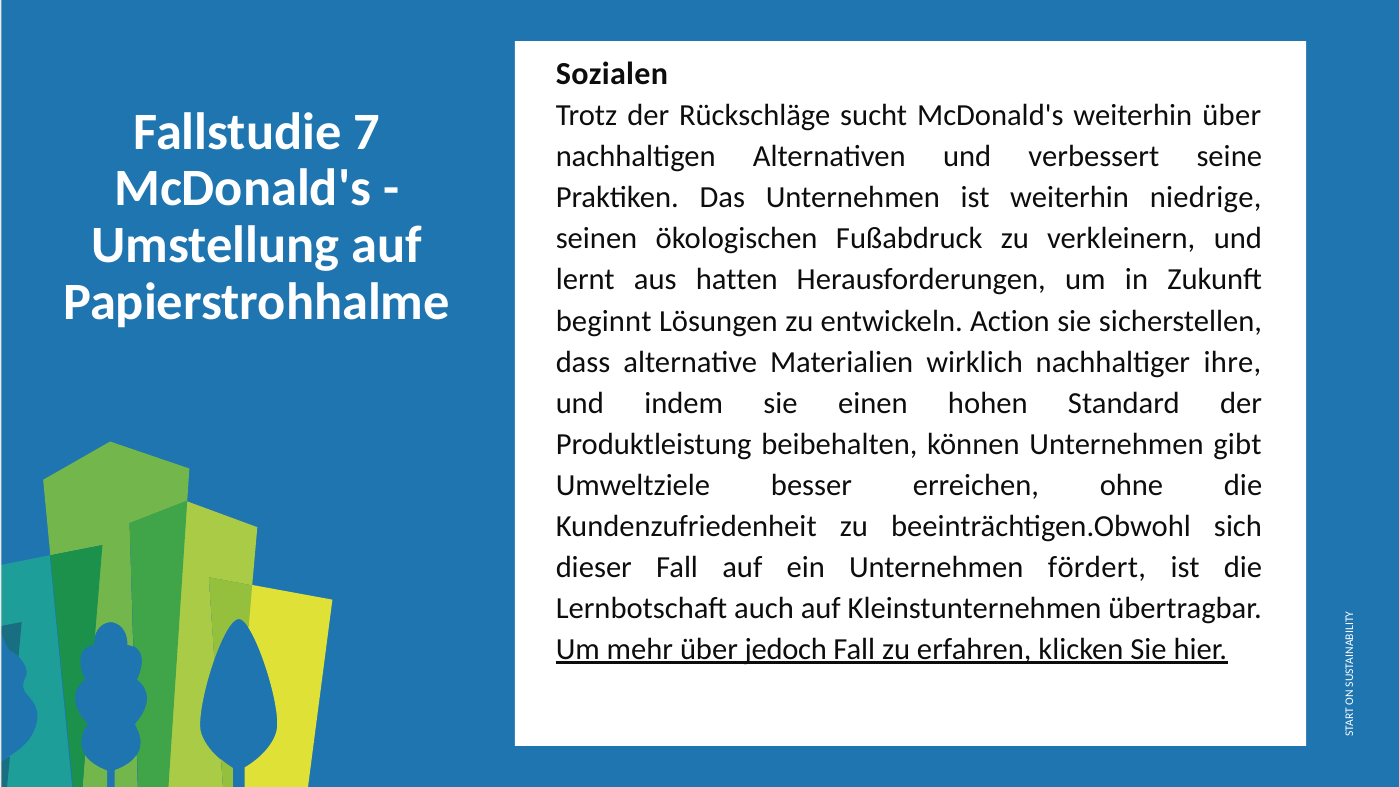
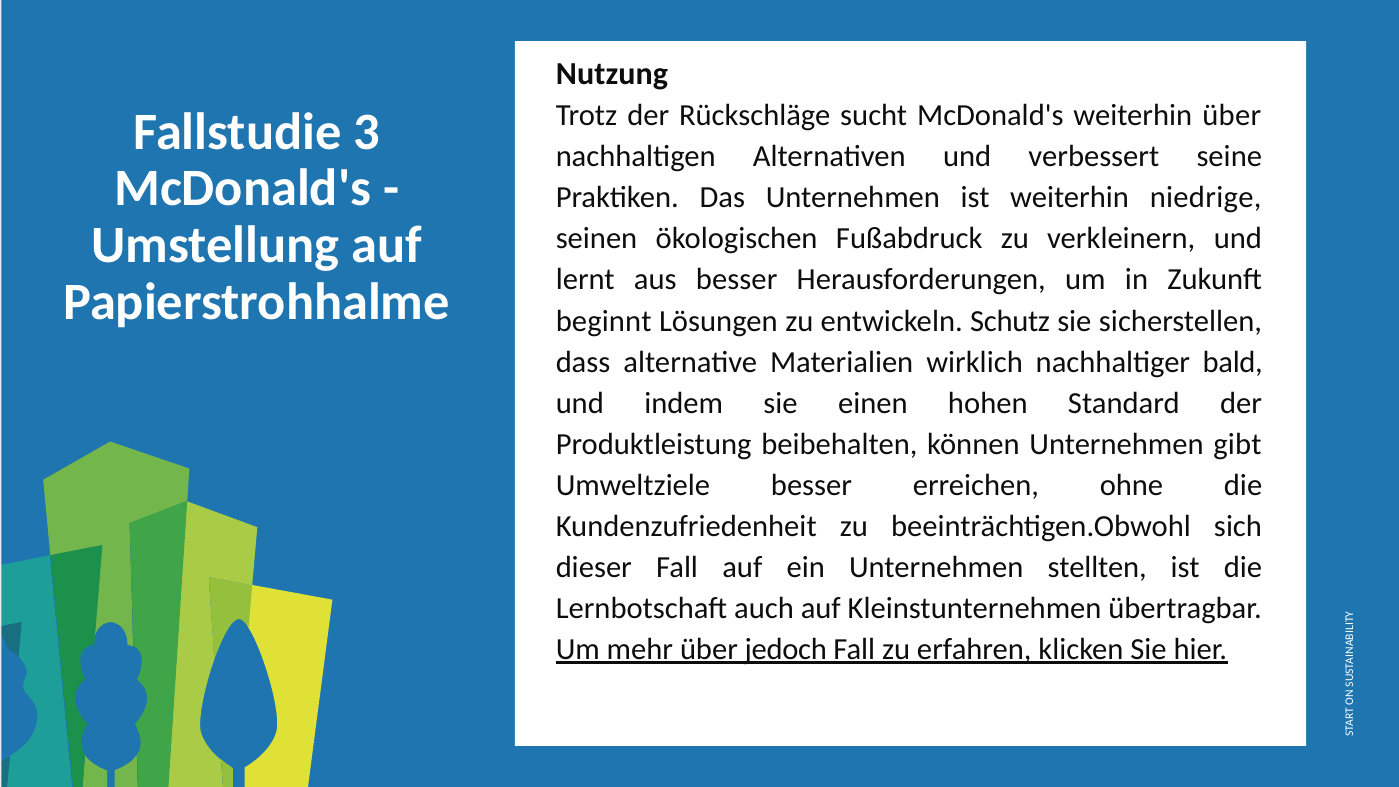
Sozialen: Sozialen -> Nutzung
7: 7 -> 3
aus hatten: hatten -> besser
Action: Action -> Schutz
ihre: ihre -> bald
fördert: fördert -> stellten
